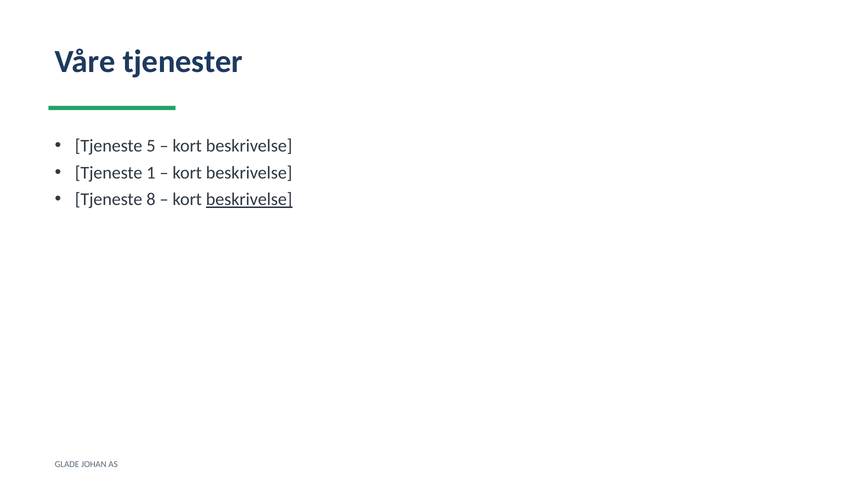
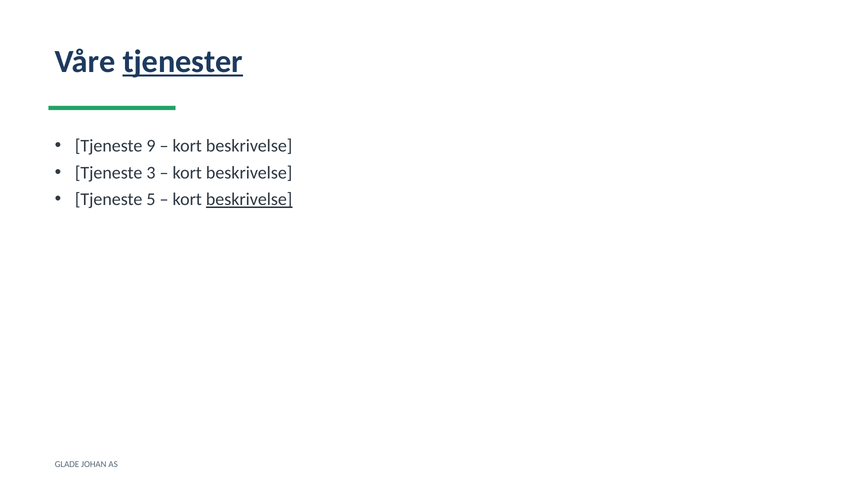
tjenester underline: none -> present
5: 5 -> 9
1: 1 -> 3
8: 8 -> 5
